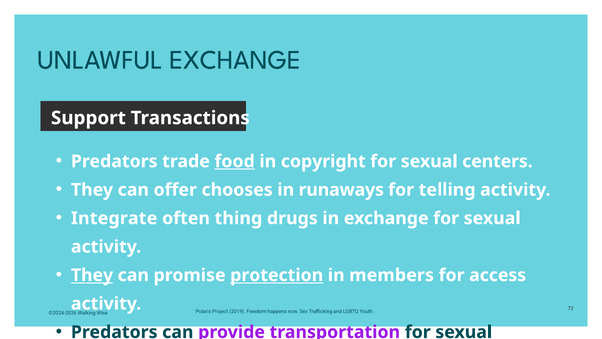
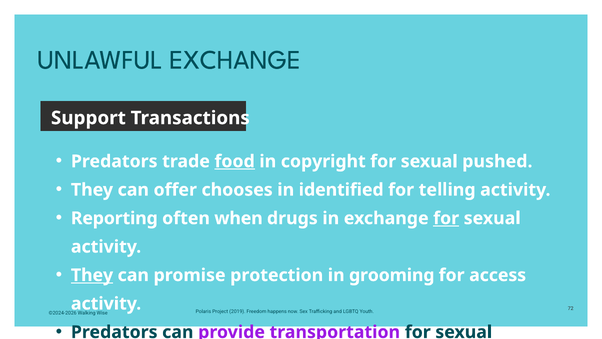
centers: centers -> pushed
runaways: runaways -> identified
Integrate: Integrate -> Reporting
thing: thing -> when
for at (446, 218) underline: none -> present
protection underline: present -> none
members: members -> grooming
